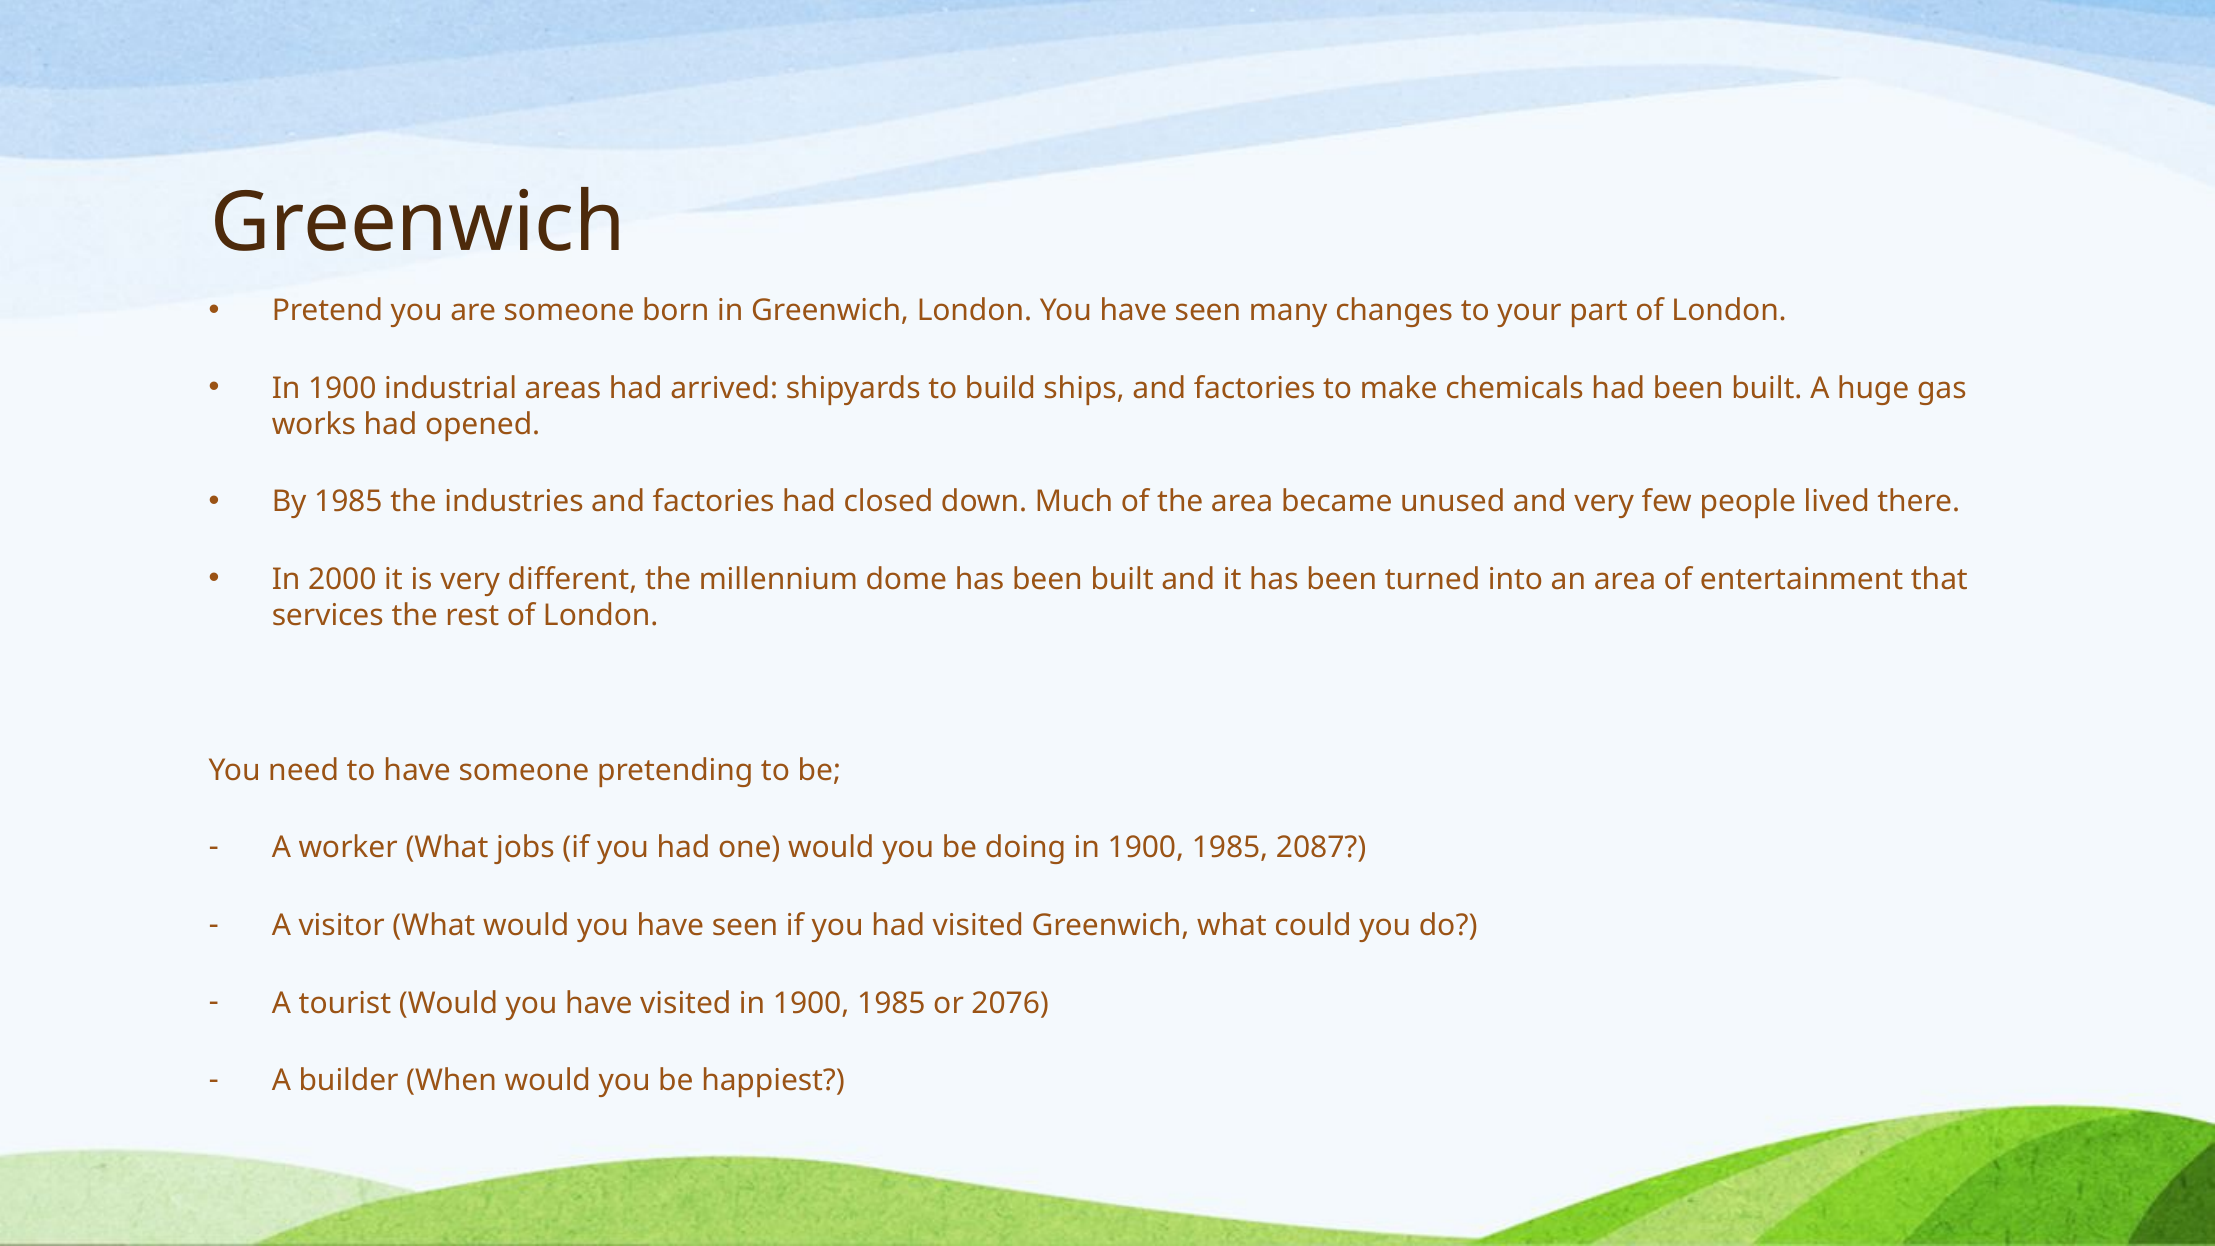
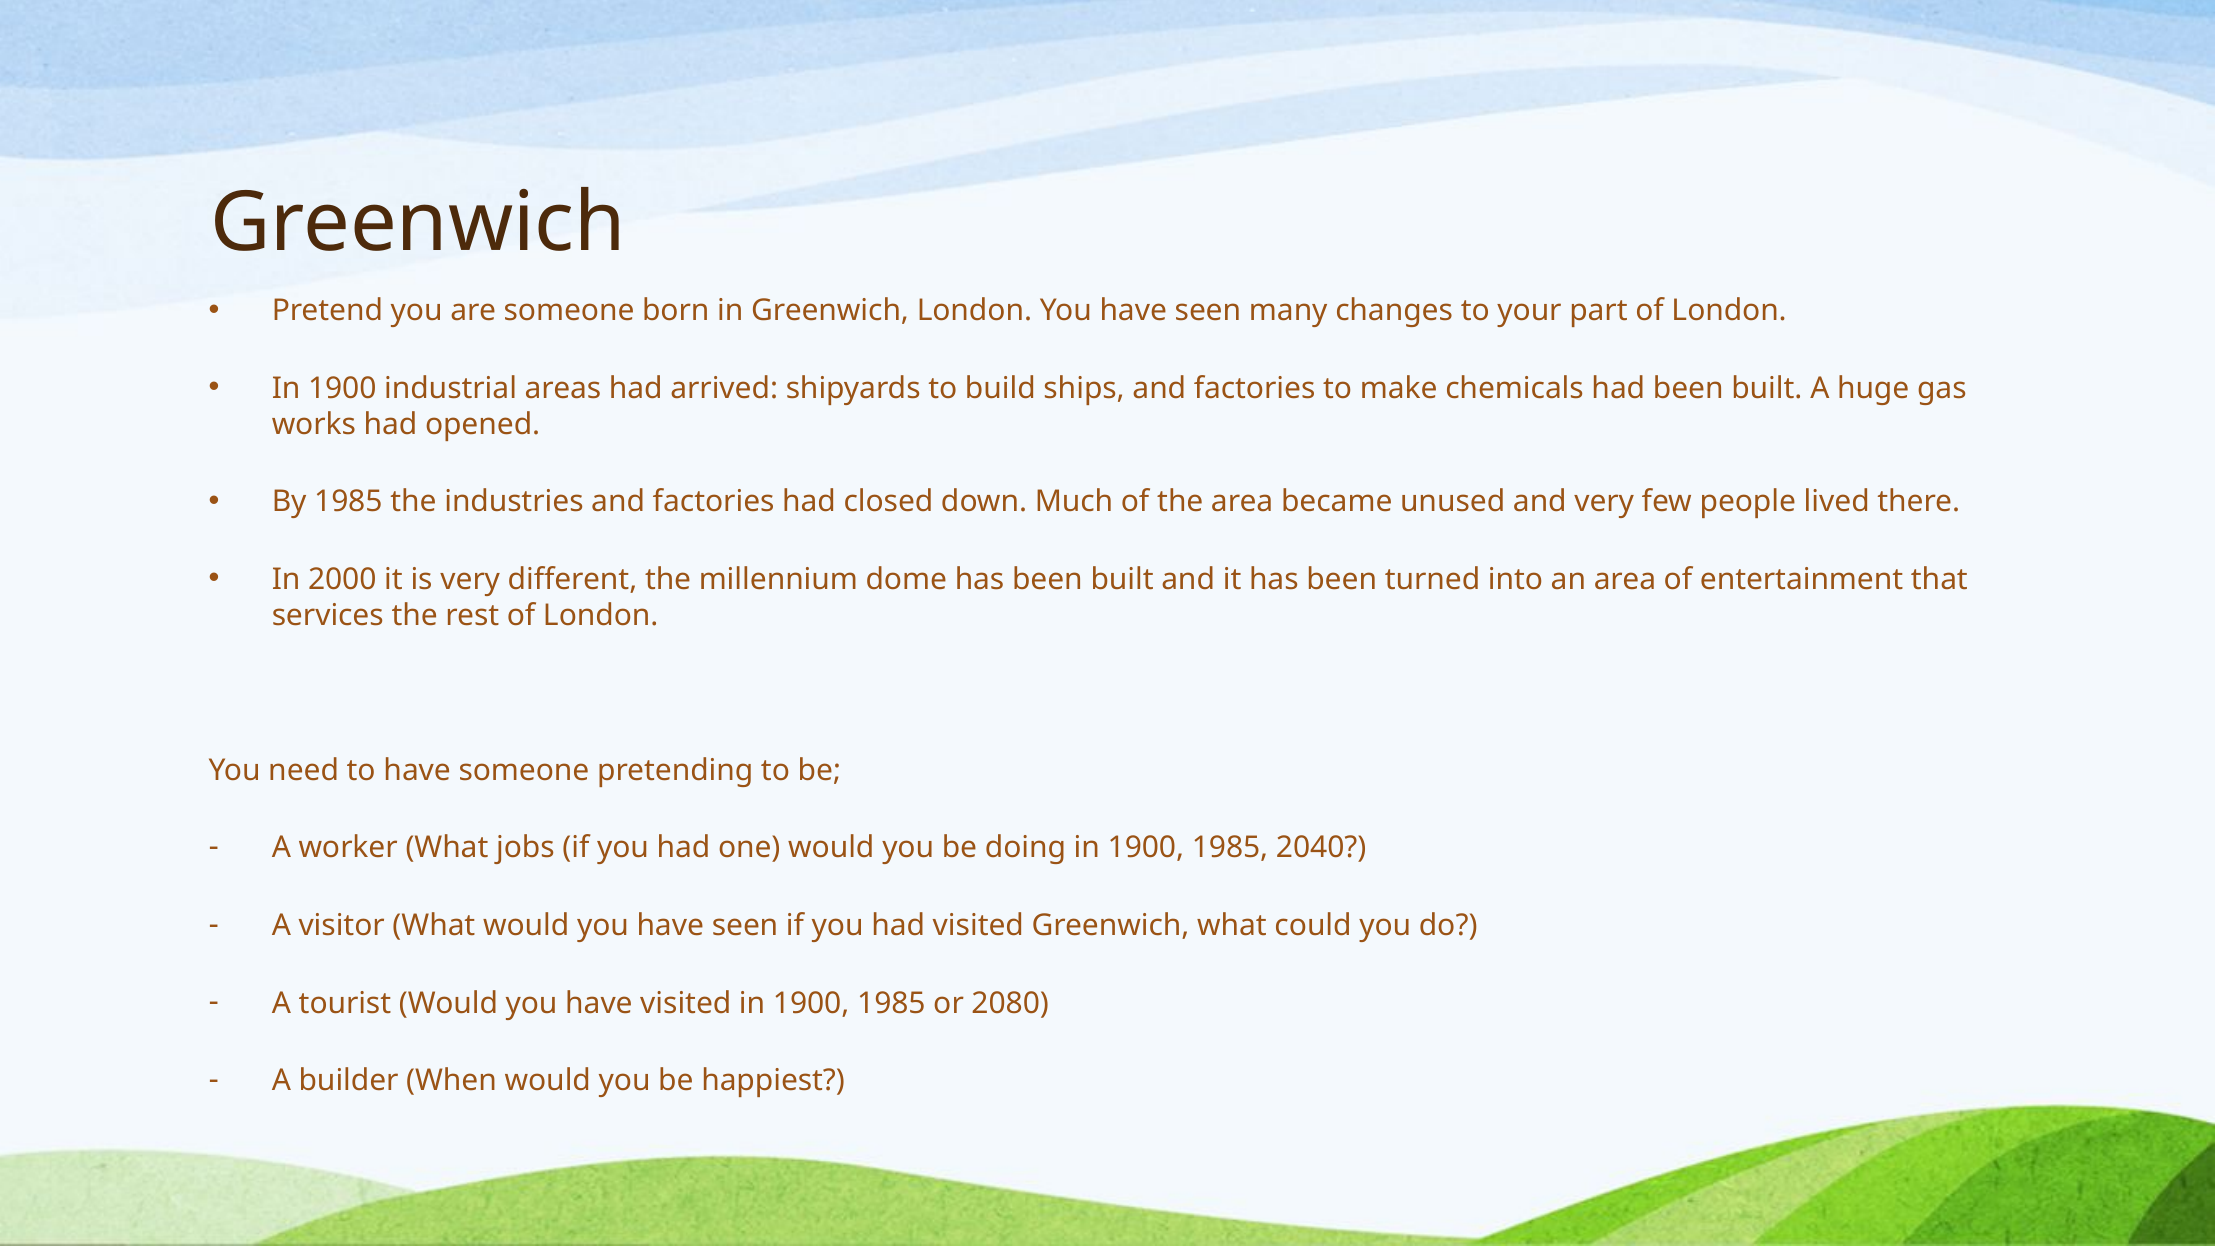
2087: 2087 -> 2040
2076: 2076 -> 2080
